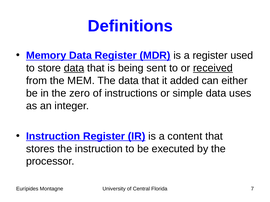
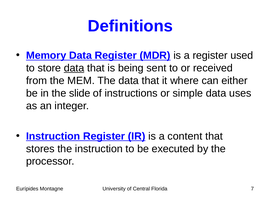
received underline: present -> none
added: added -> where
zero: zero -> slide
